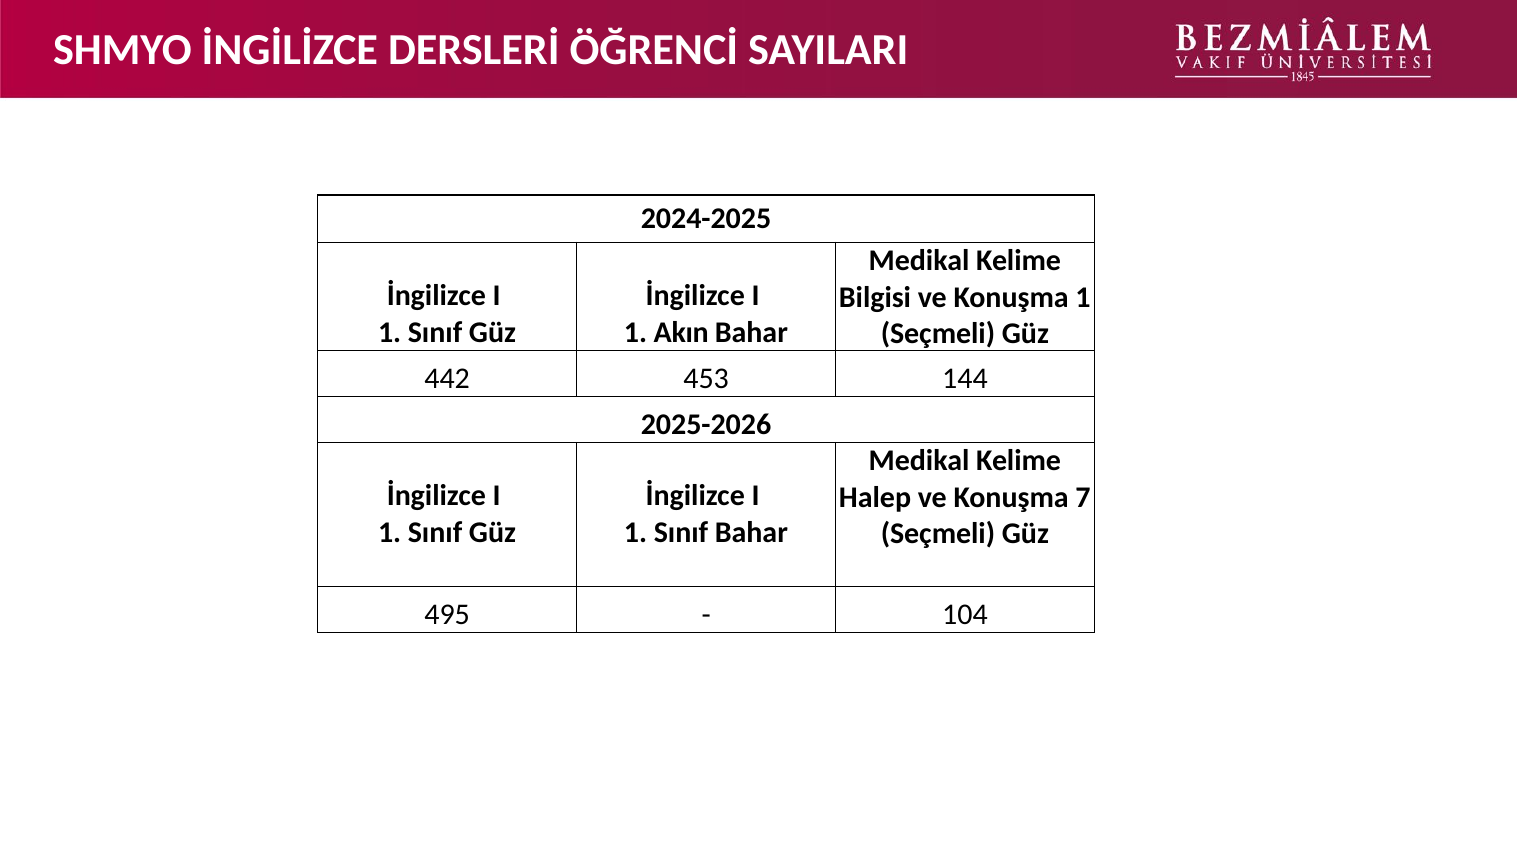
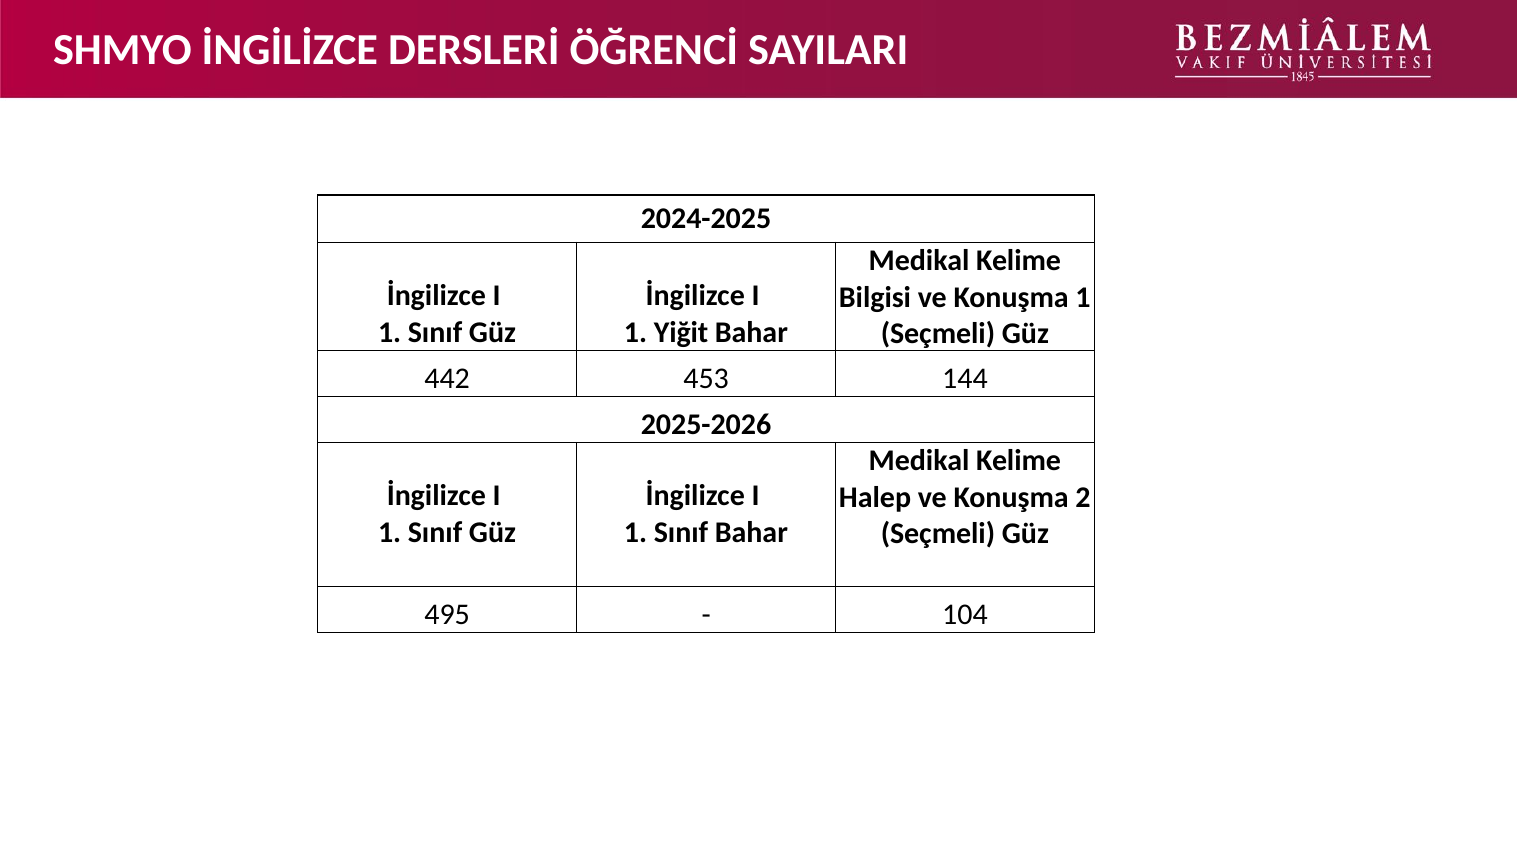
Akın: Akın -> Yiğit
7: 7 -> 2
